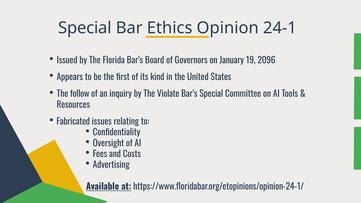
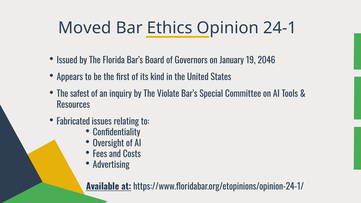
Special at (85, 28): Special -> Moved
2096: 2096 -> 2046
follow: follow -> safest
